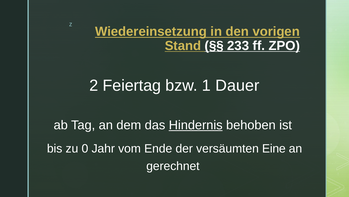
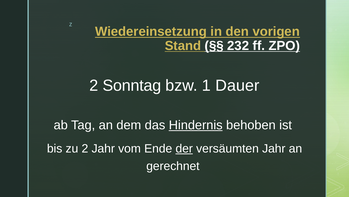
233: 233 -> 232
Feiertag: Feiertag -> Sonntag
zu 0: 0 -> 2
der underline: none -> present
versäumten Eine: Eine -> Jahr
